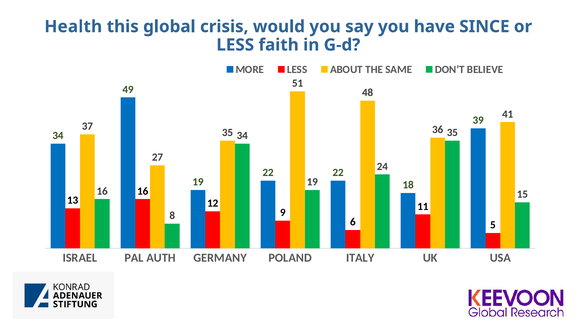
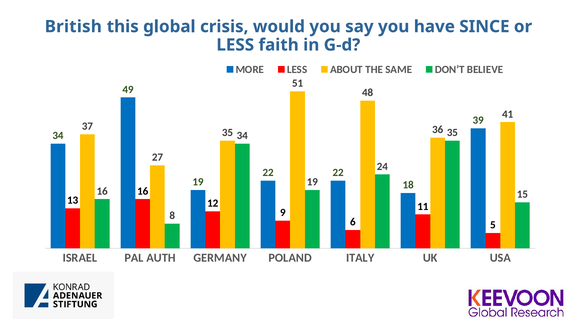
Health: Health -> British
